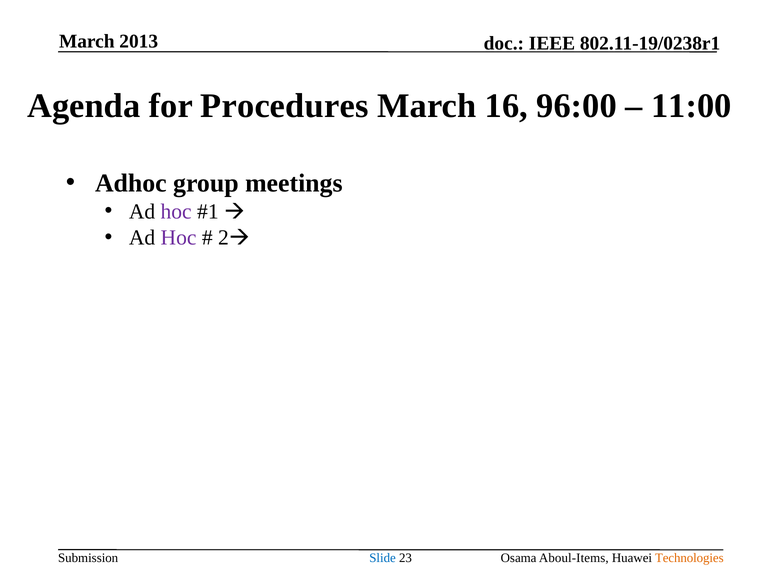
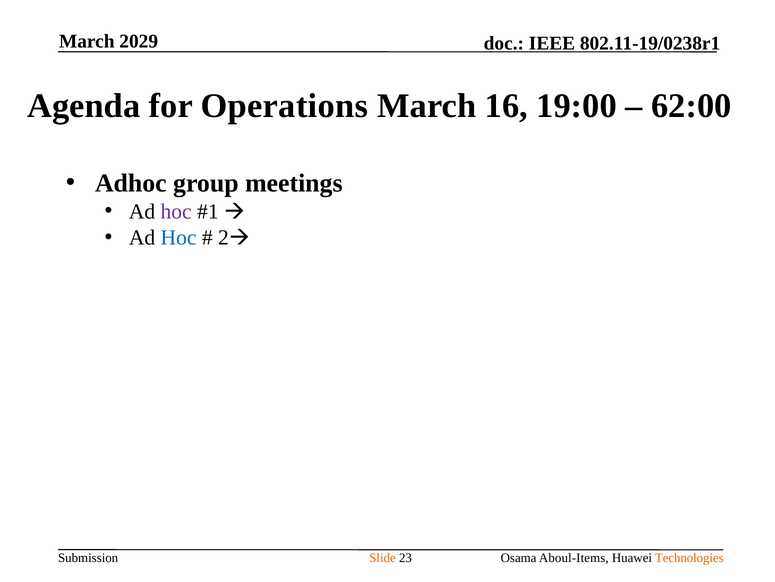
2013: 2013 -> 2029
Procedures: Procedures -> Operations
96:00: 96:00 -> 19:00
11:00: 11:00 -> 62:00
Hoc at (179, 237) colour: purple -> blue
Slide colour: blue -> orange
